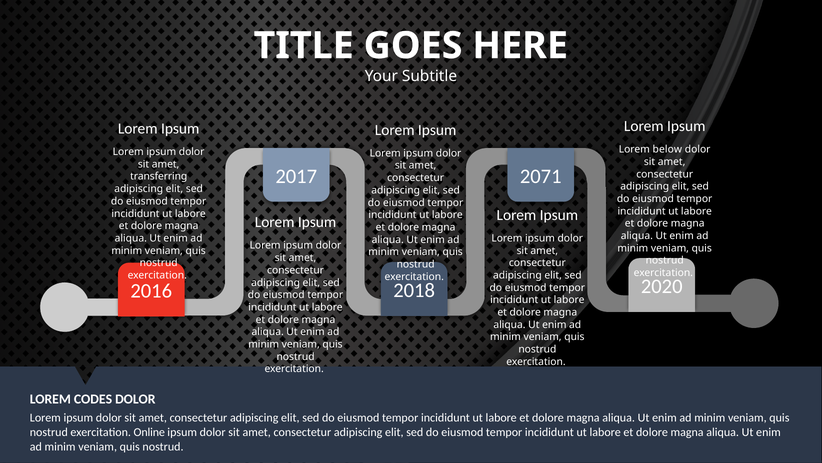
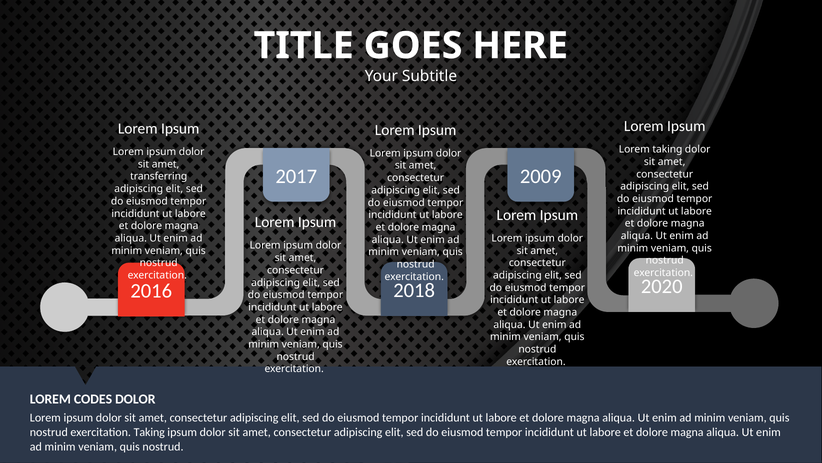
Lorem below: below -> taking
2071: 2071 -> 2009
exercitation Online: Online -> Taking
